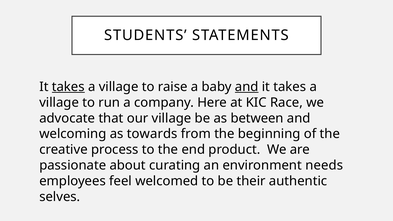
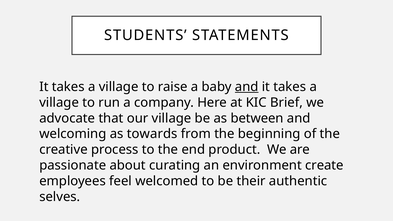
takes at (68, 87) underline: present -> none
Race: Race -> Brief
needs: needs -> create
